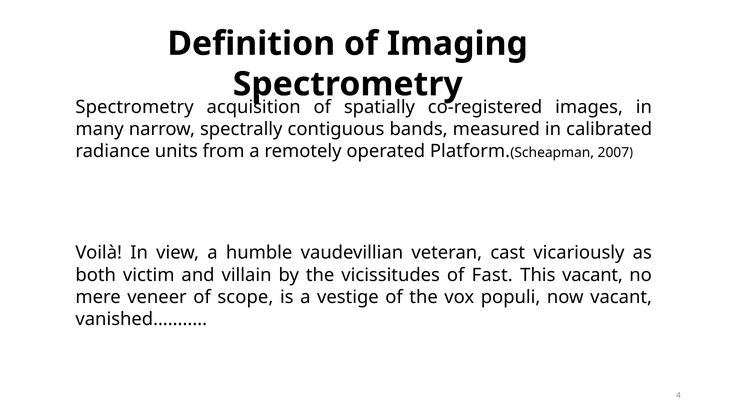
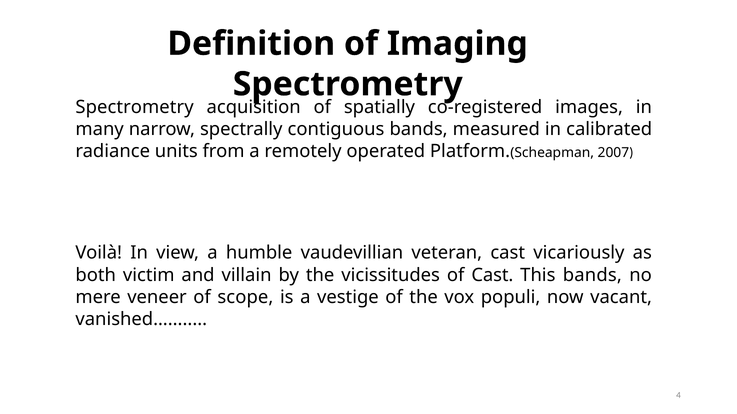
of Fast: Fast -> Cast
This vacant: vacant -> bands
